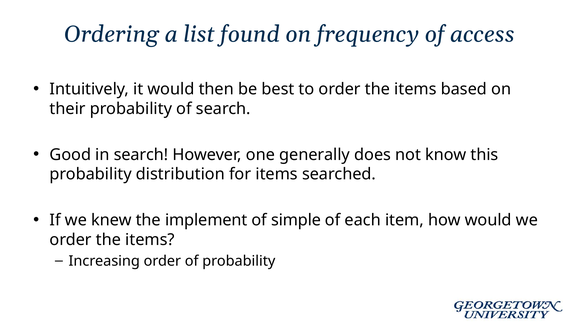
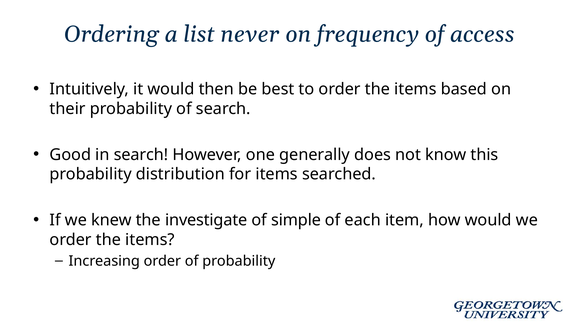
found: found -> never
implement: implement -> investigate
